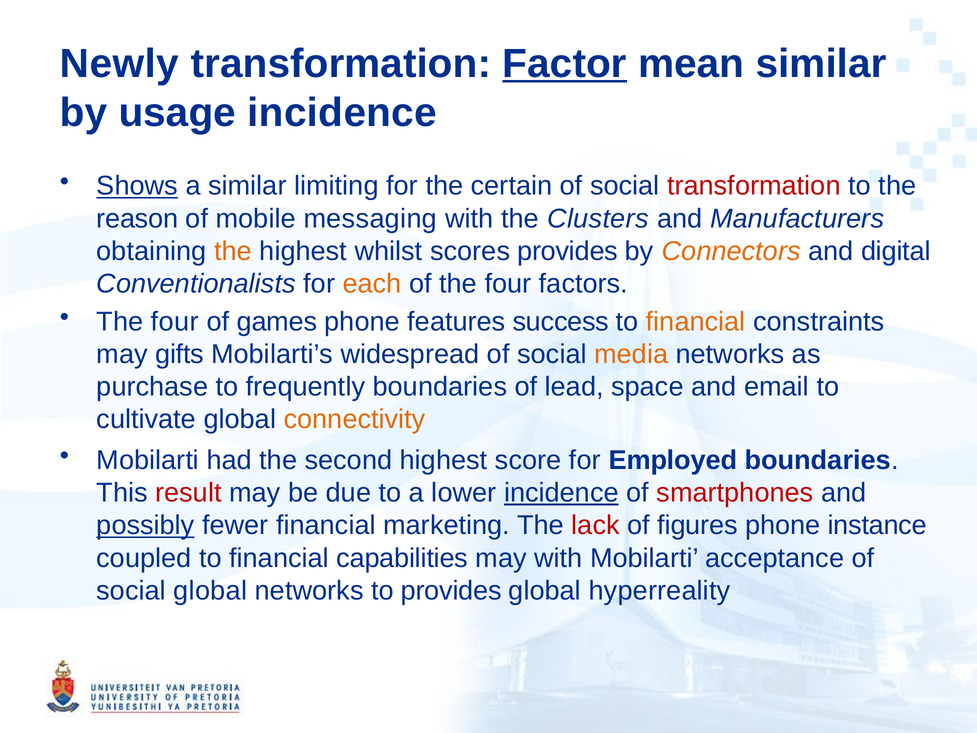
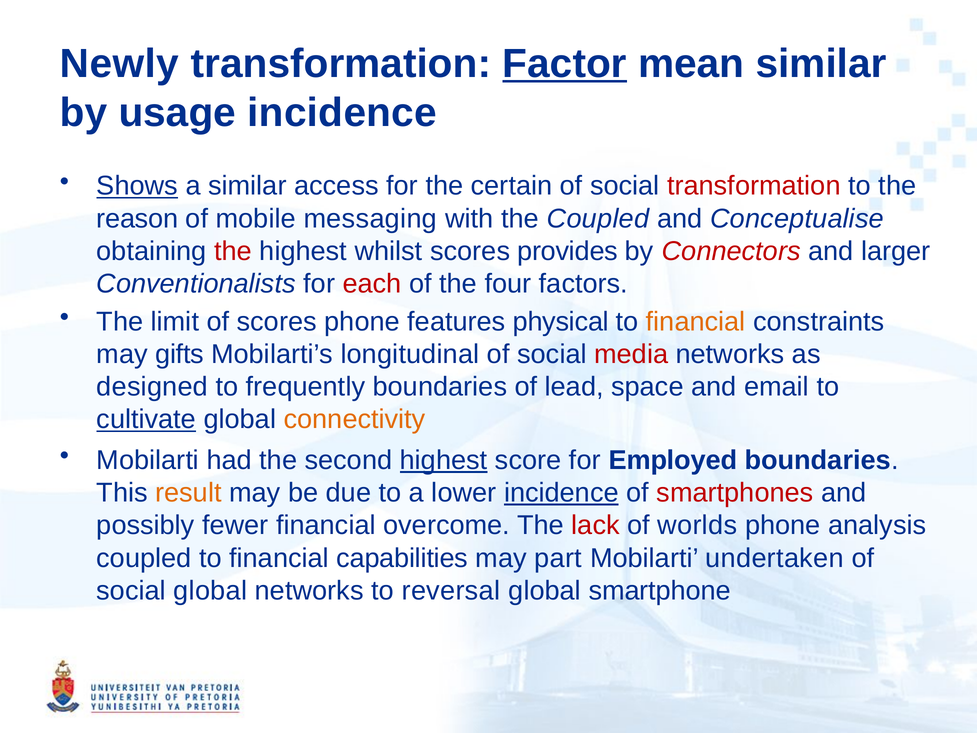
limiting: limiting -> access
the Clusters: Clusters -> Coupled
Manufacturers: Manufacturers -> Conceptualise
the at (233, 251) colour: orange -> red
Connectors colour: orange -> red
digital: digital -> larger
each colour: orange -> red
four at (175, 322): four -> limit
of games: games -> scores
success: success -> physical
widespread: widespread -> longitudinal
media colour: orange -> red
purchase: purchase -> designed
cultivate underline: none -> present
highest at (444, 460) underline: none -> present
result colour: red -> orange
possibly underline: present -> none
marketing: marketing -> overcome
figures: figures -> worlds
instance: instance -> analysis
may with: with -> part
acceptance: acceptance -> undertaken
to provides: provides -> reversal
hyperreality: hyperreality -> smartphone
